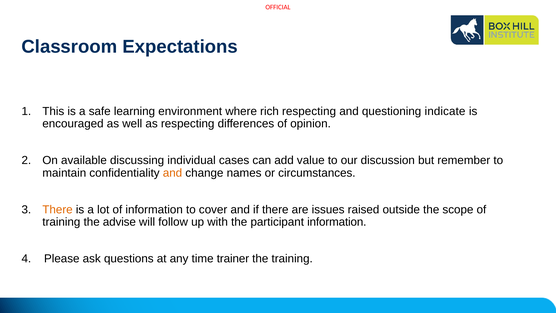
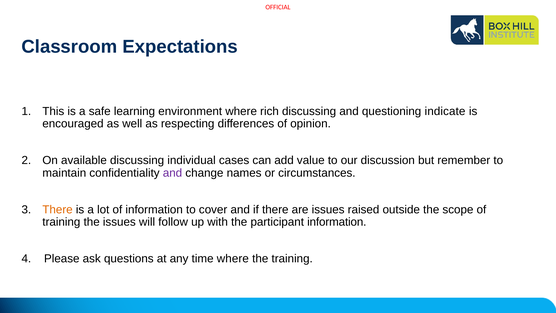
rich respecting: respecting -> discussing
and at (173, 173) colour: orange -> purple
the advise: advise -> issues
time trainer: trainer -> where
